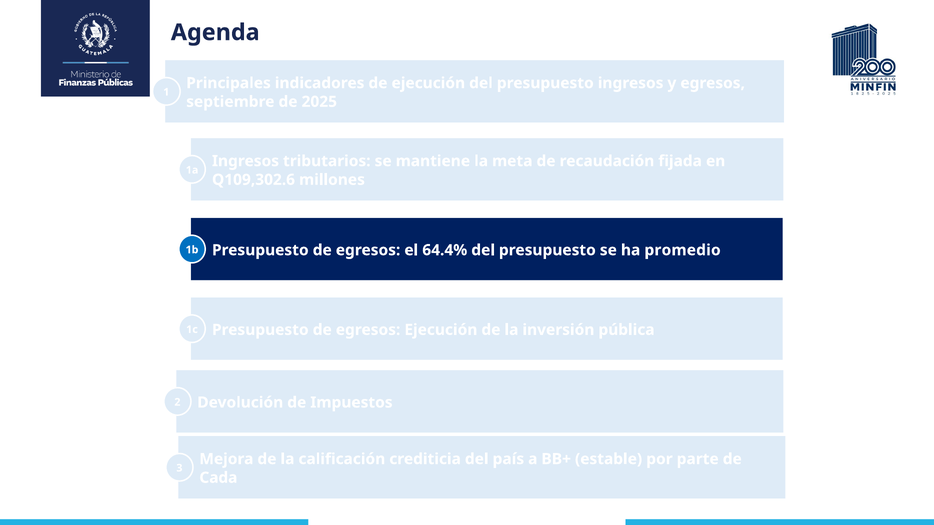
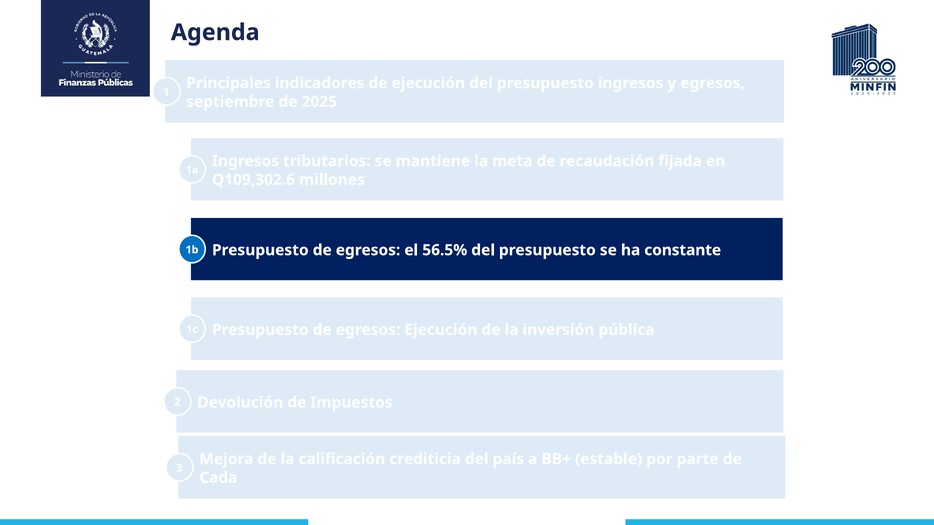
64.4%: 64.4% -> 56.5%
promedio: promedio -> constante
